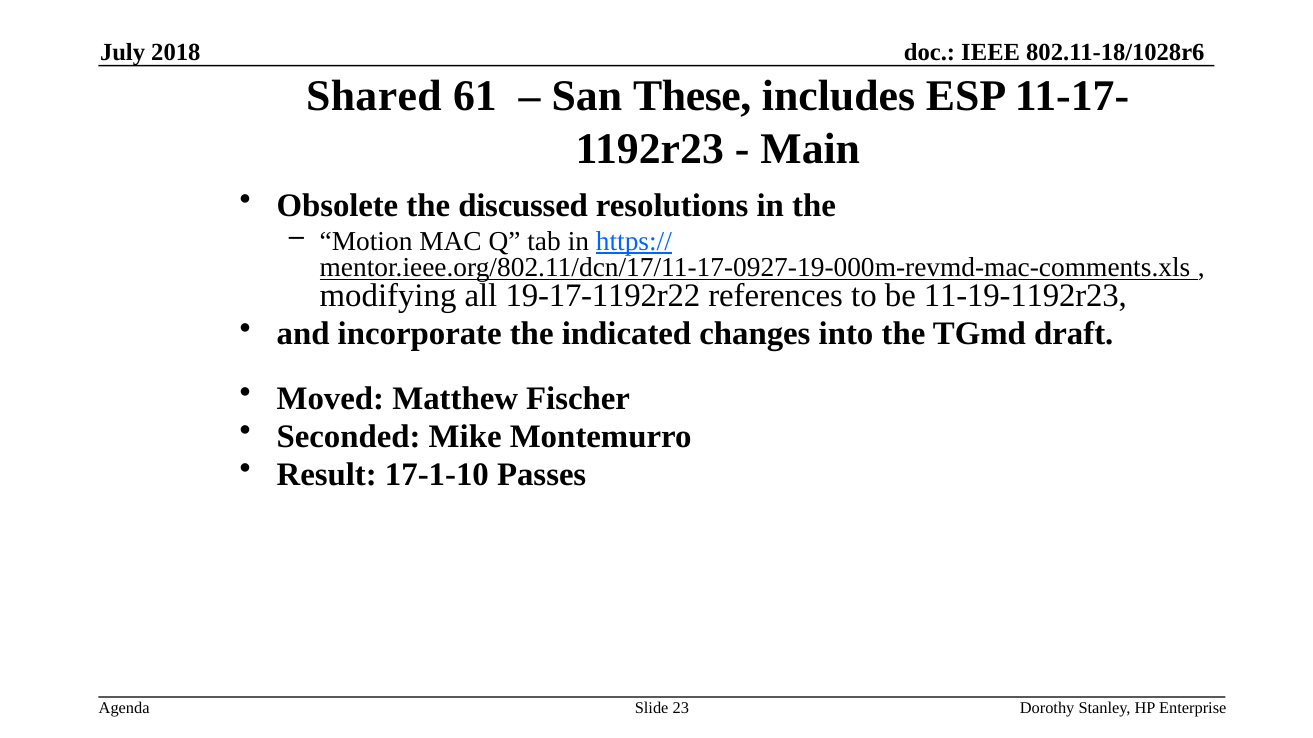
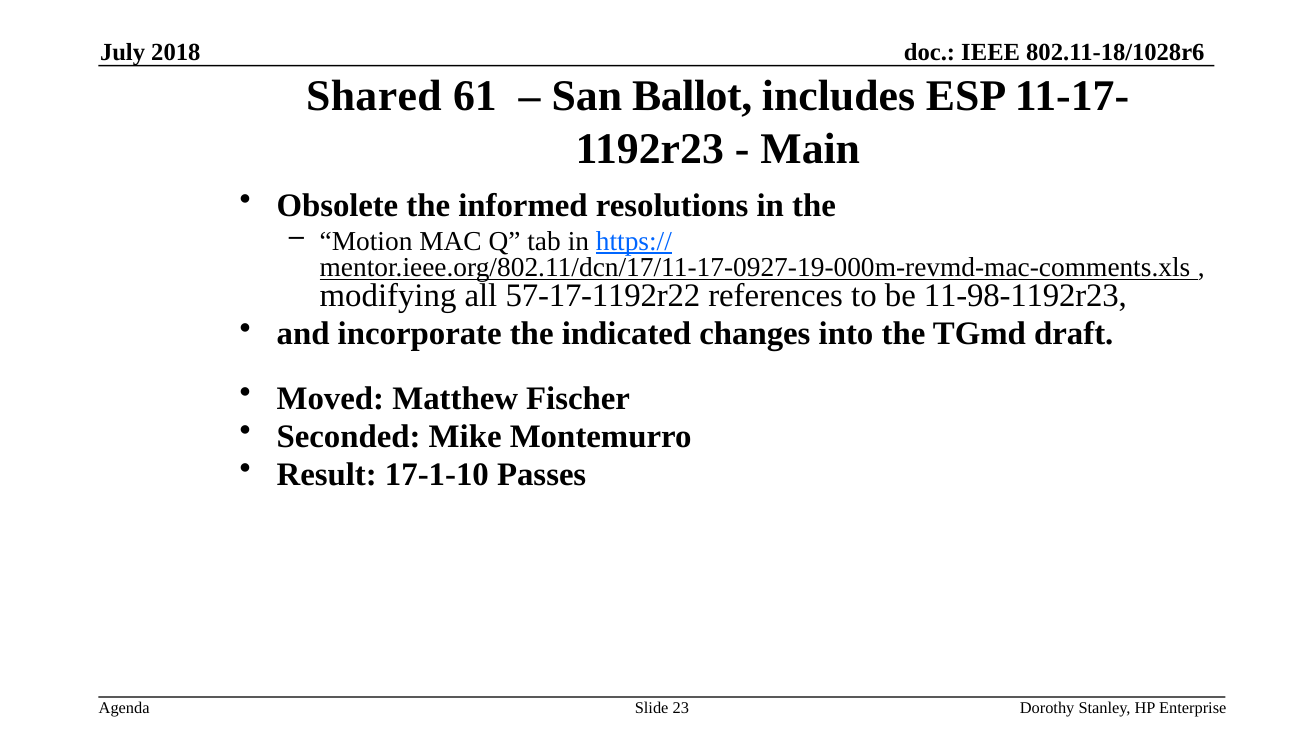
These: These -> Ballot
discussed: discussed -> informed
19-17-1192r22: 19-17-1192r22 -> 57-17-1192r22
11-19-1192r23: 11-19-1192r23 -> 11-98-1192r23
